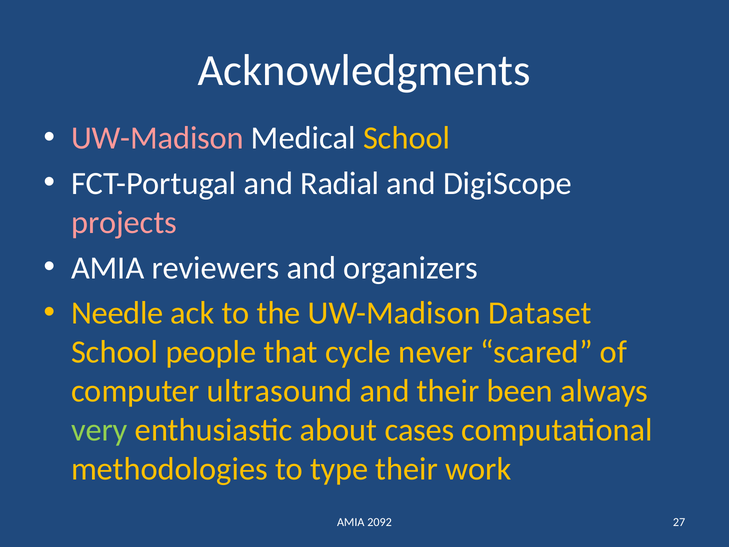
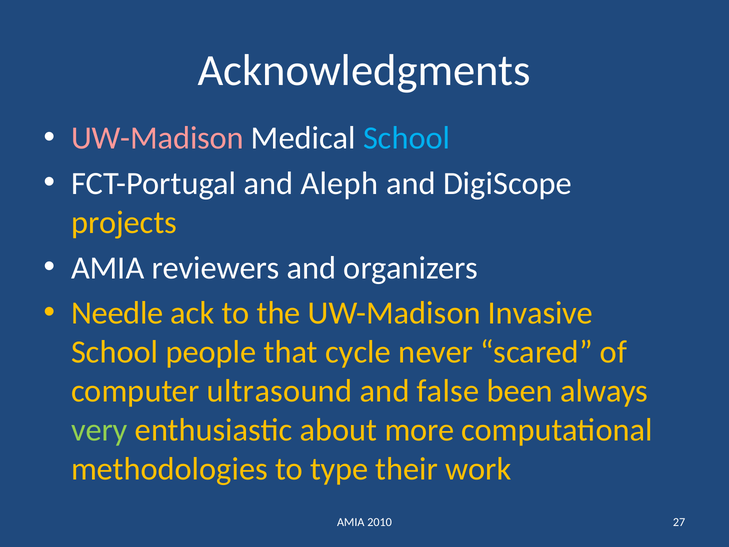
School at (407, 138) colour: yellow -> light blue
Radial: Radial -> Aleph
projects colour: pink -> yellow
Dataset: Dataset -> Invasive
and their: their -> false
cases: cases -> more
2092: 2092 -> 2010
